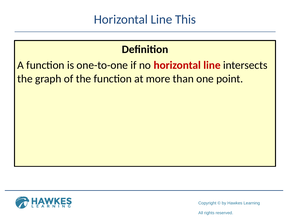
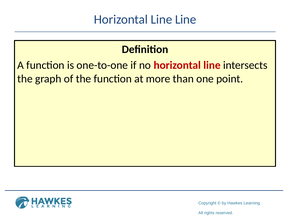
Line This: This -> Line
